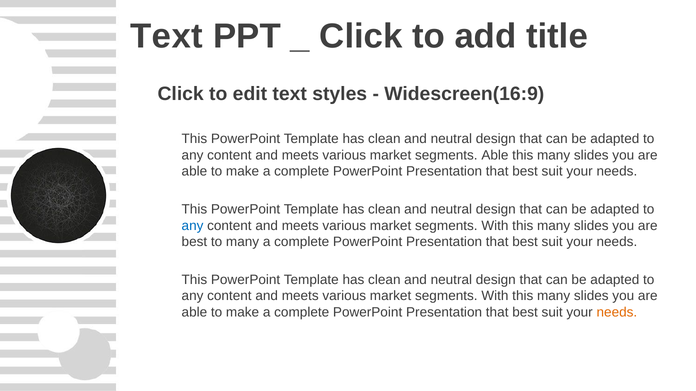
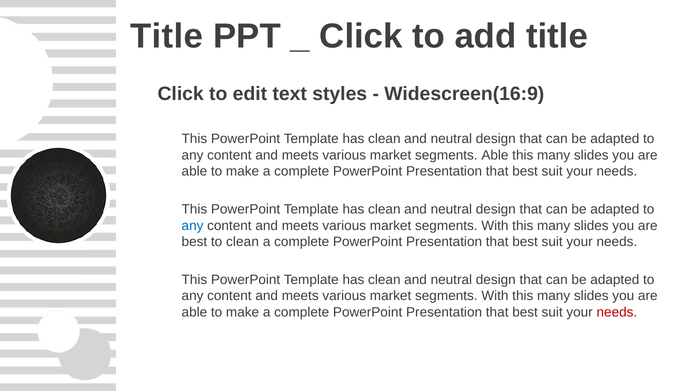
Text at (167, 36): Text -> Title
to many: many -> clean
needs at (617, 313) colour: orange -> red
